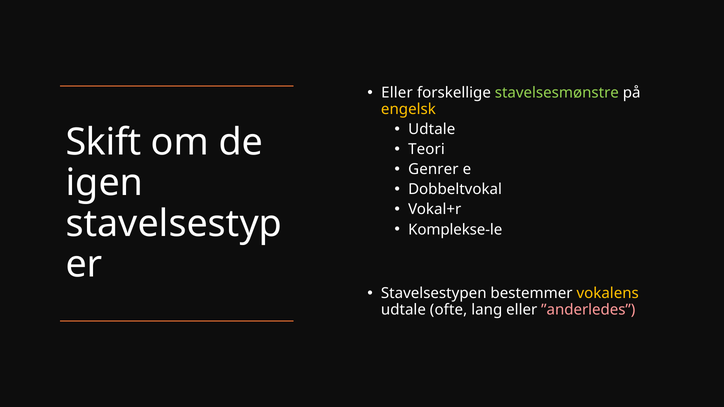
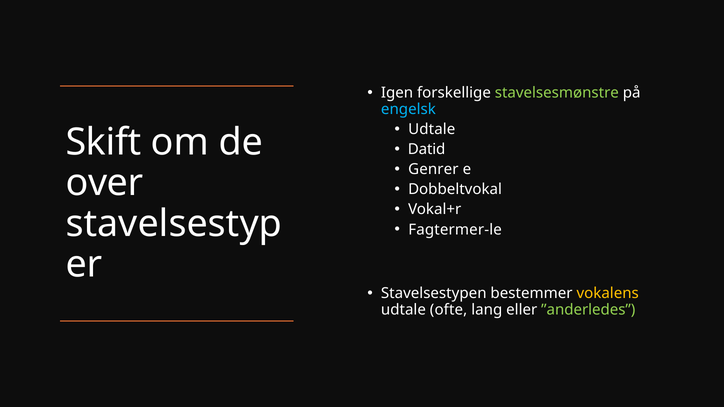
Eller at (397, 93): Eller -> Igen
engelsk colour: yellow -> light blue
Teori: Teori -> Datid
igen: igen -> over
Komplekse-le: Komplekse-le -> Fagtermer-le
”anderledes colour: pink -> light green
